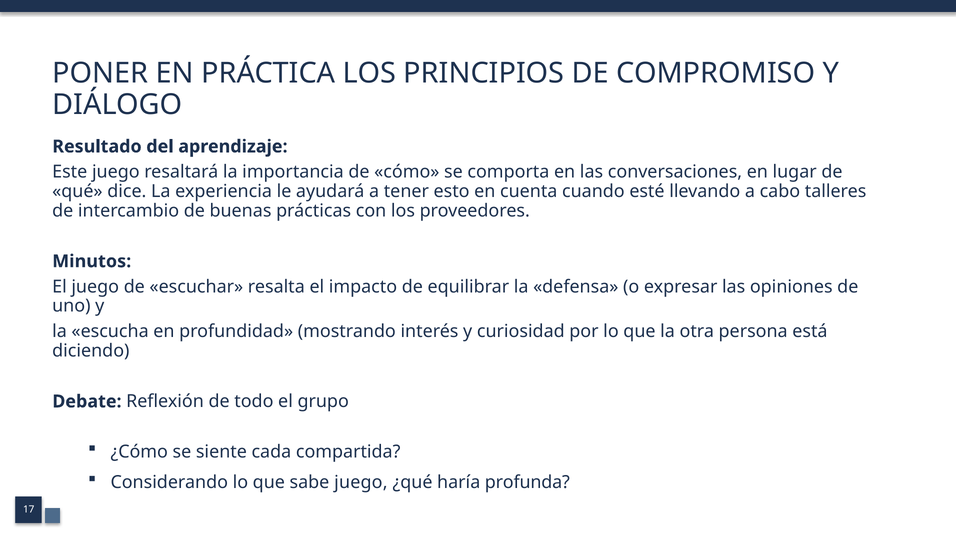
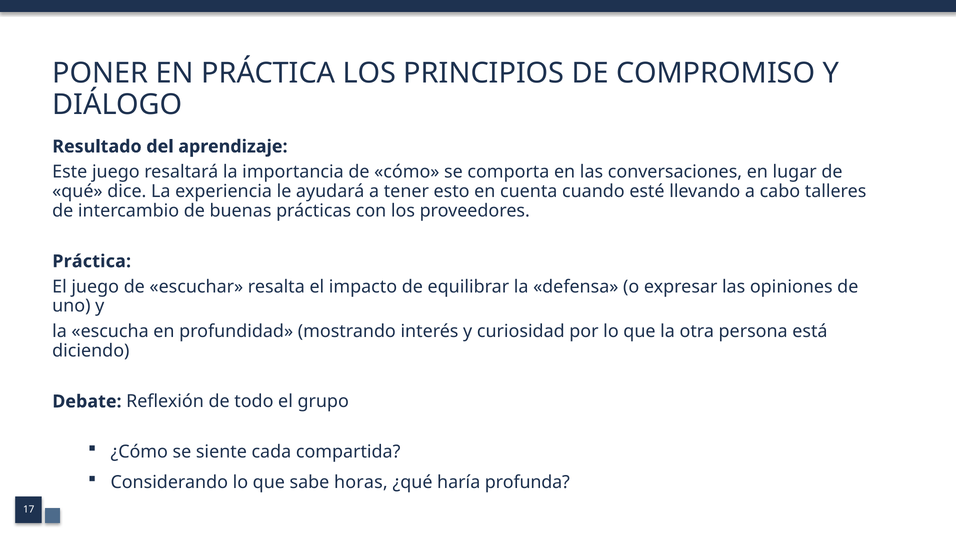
Minutos at (92, 261): Minutos -> Práctica
sabe juego: juego -> horas
